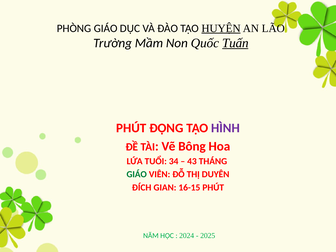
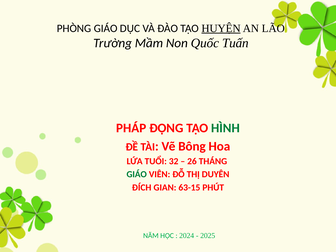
Tuấn underline: present -> none
PHÚT at (131, 128): PHÚT -> PHÁP
HÌNH colour: purple -> green
34: 34 -> 32
43: 43 -> 26
16-15: 16-15 -> 63-15
